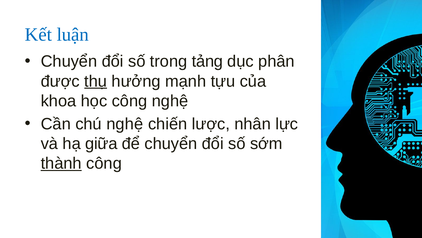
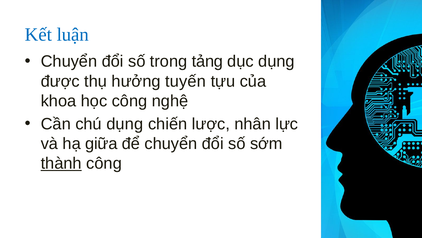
dục phân: phân -> dụng
thụ underline: present -> none
mạnh: mạnh -> tuyến
chú nghệ: nghệ -> dụng
